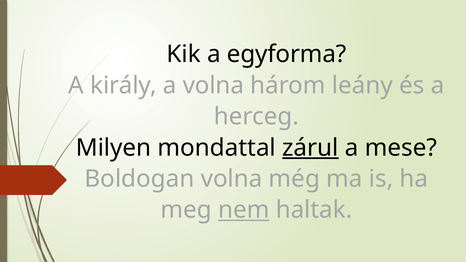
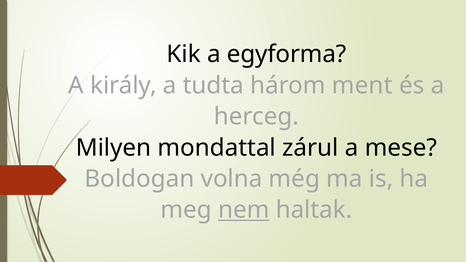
a volna: volna -> tudta
leány: leány -> ment
zárul underline: present -> none
